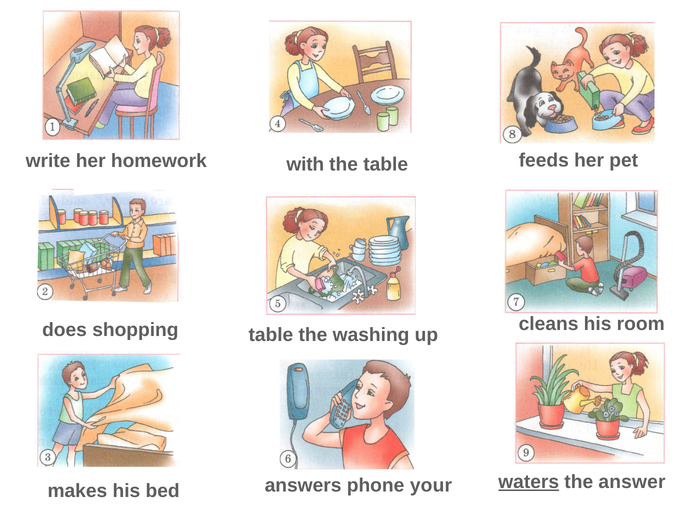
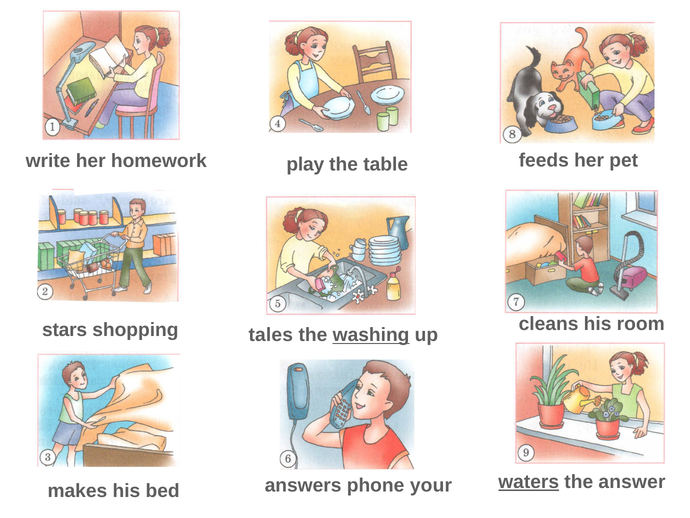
with: with -> play
does: does -> stars
table at (271, 335): table -> tales
washing underline: none -> present
